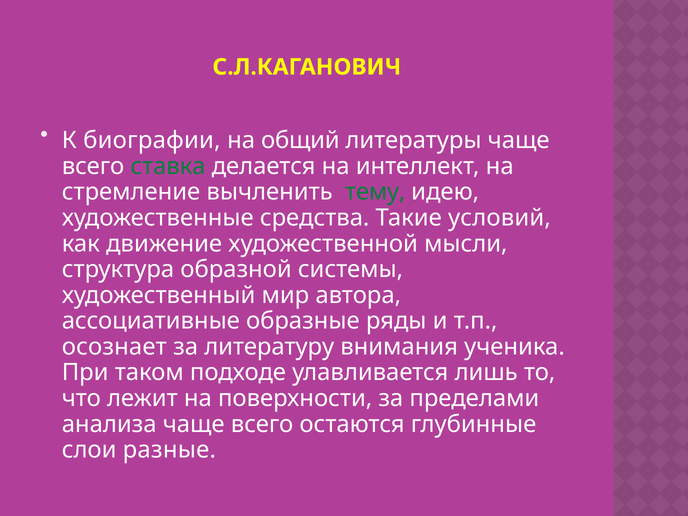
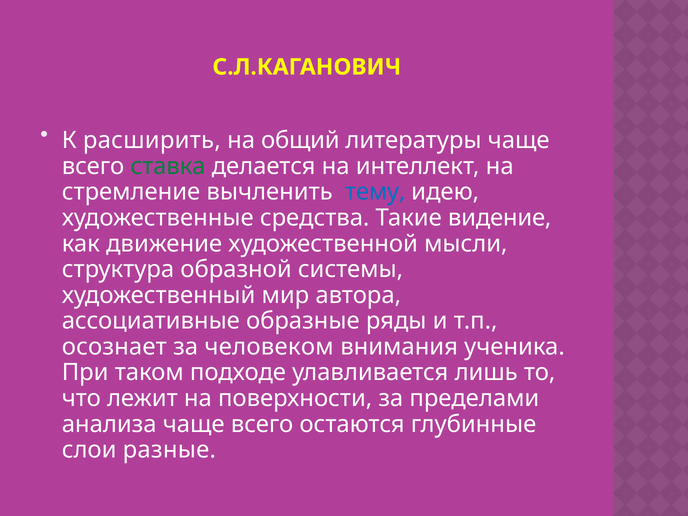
биографии: биографии -> расширить
тему colour: green -> blue
условий: условий -> видение
литературу: литературу -> человеком
